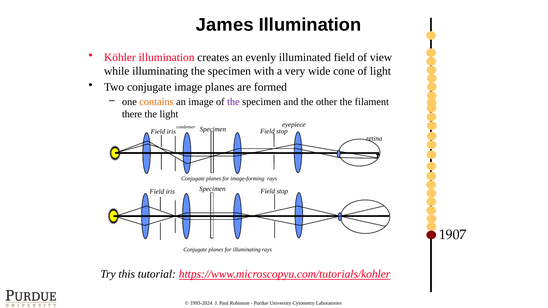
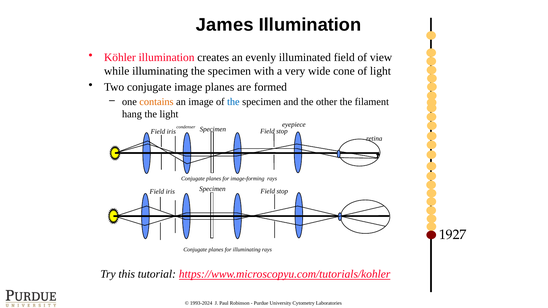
the at (233, 102) colour: purple -> blue
there: there -> hang
1907: 1907 -> 1927
